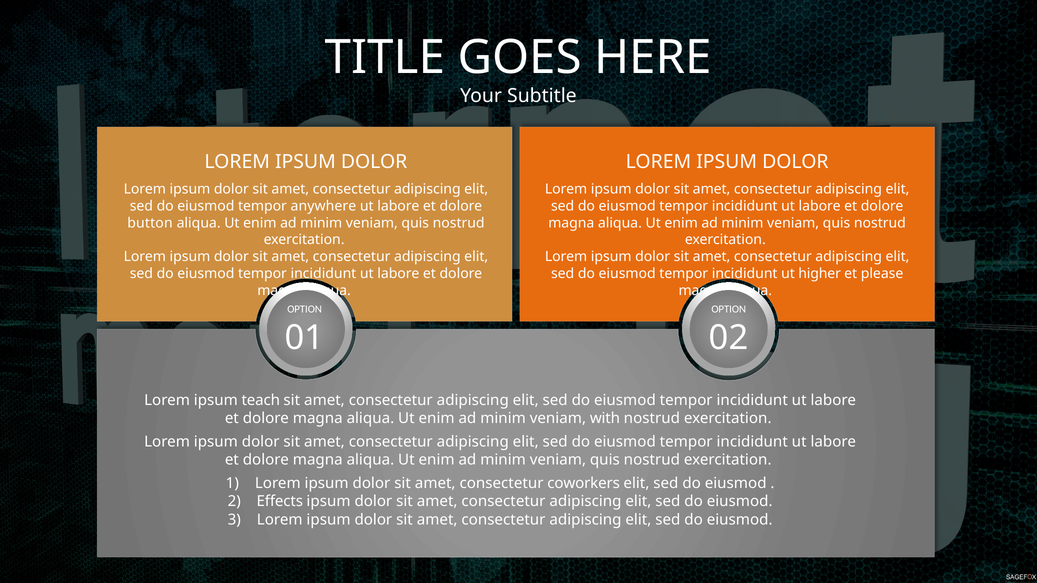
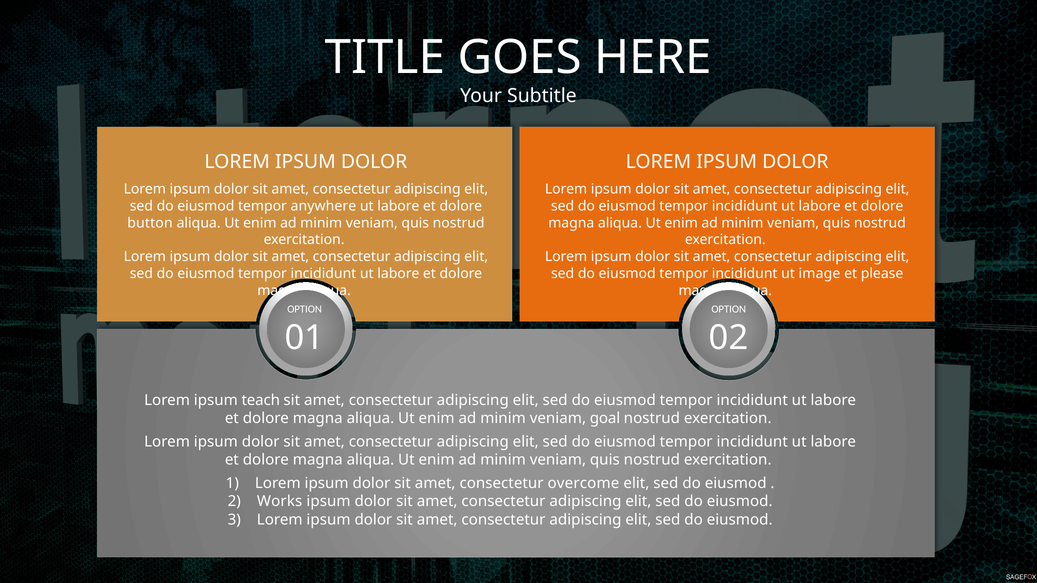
higher: higher -> image
with: with -> goal
coworkers: coworkers -> overcome
Effects: Effects -> Works
